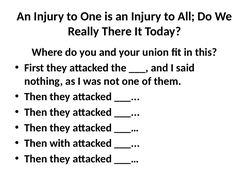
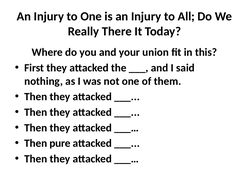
with: with -> pure
